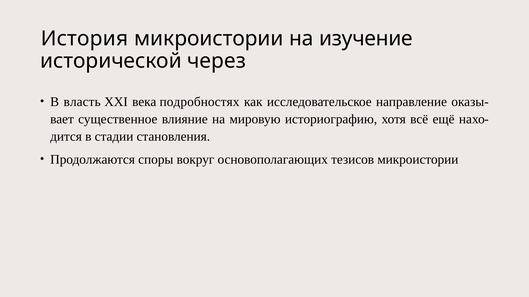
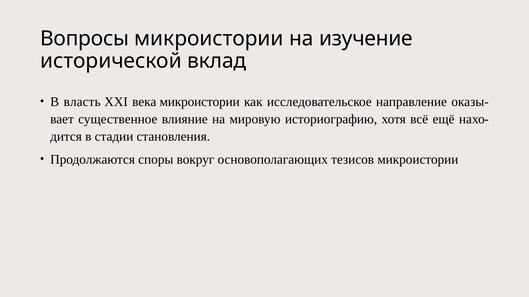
История: История -> Вопросы
через: через -> вклад
века подробностях: подробностях -> микроистории
